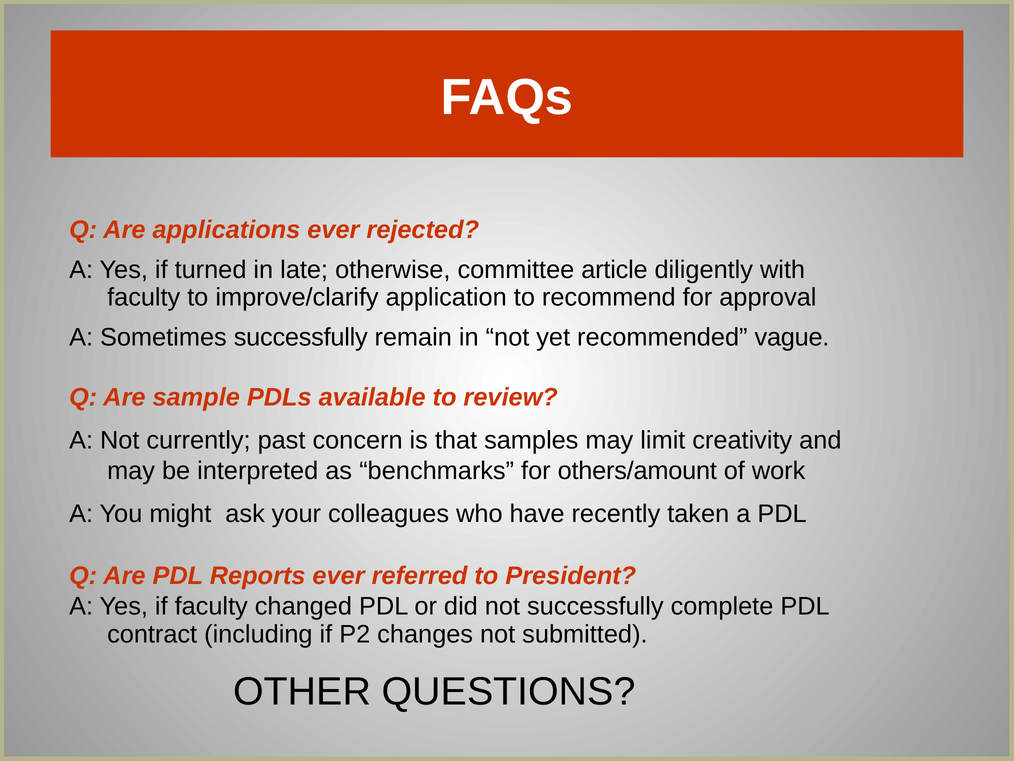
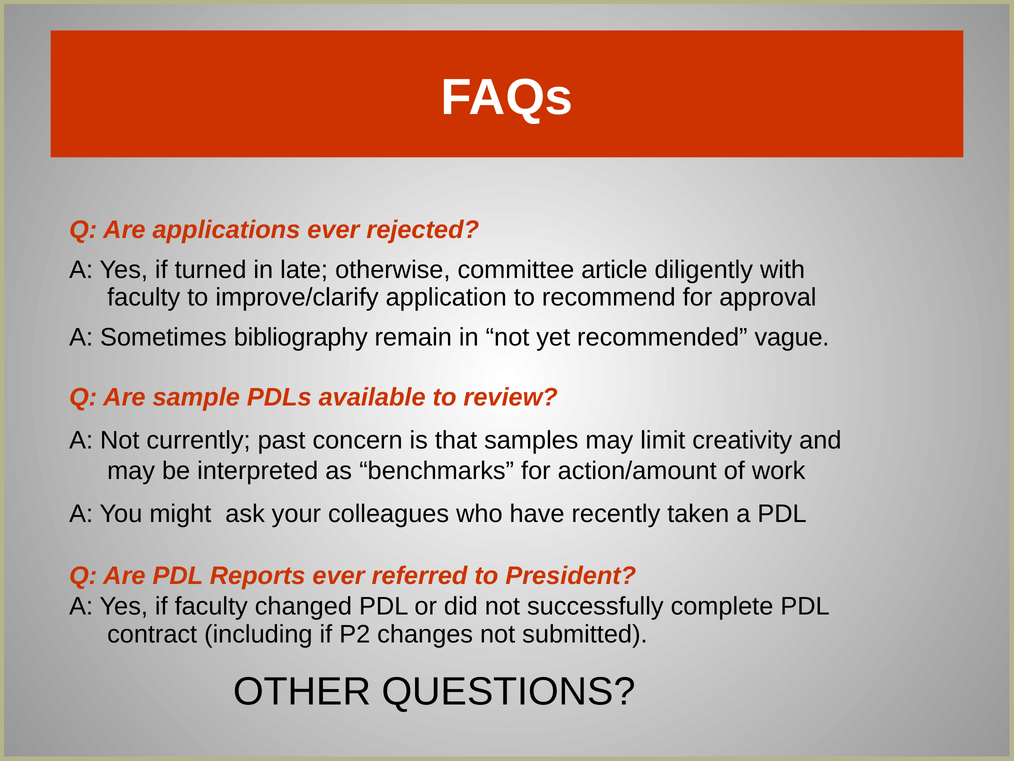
Sometimes successfully: successfully -> bibliography
others/amount: others/amount -> action/amount
